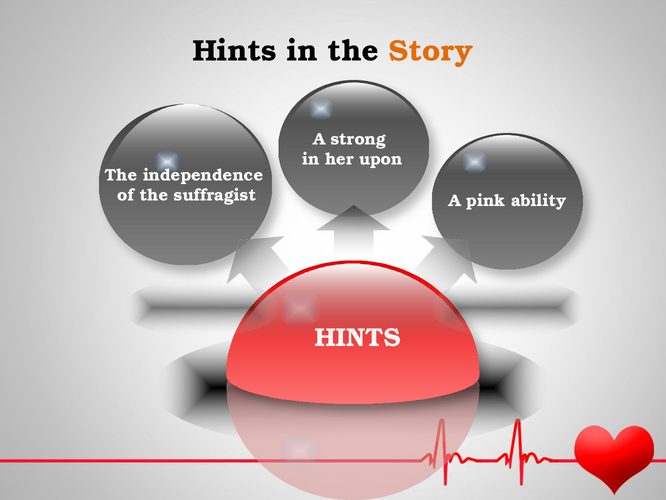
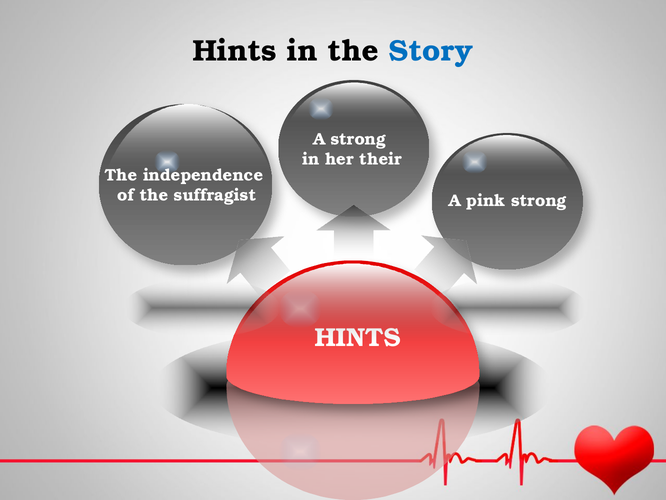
Story colour: orange -> blue
upon: upon -> their
pink ability: ability -> strong
